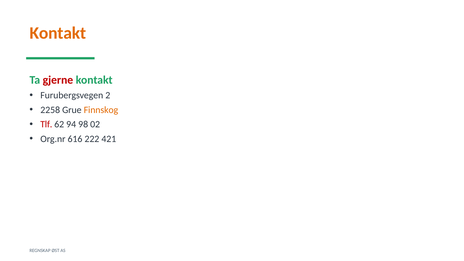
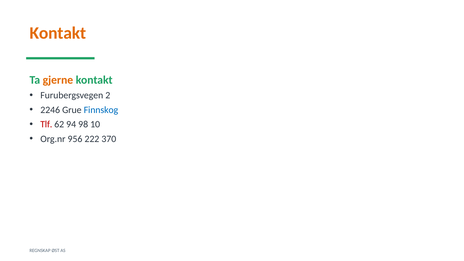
gjerne colour: red -> orange
2258: 2258 -> 2246
Finnskog colour: orange -> blue
02: 02 -> 10
616: 616 -> 956
421: 421 -> 370
